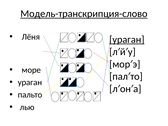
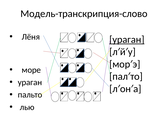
Модель-транскрипция-слово underline: present -> none
